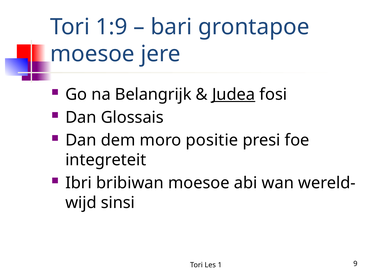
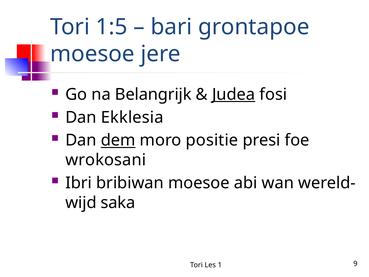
1:9: 1:9 -> 1:5
Glossais: Glossais -> Ekklesia
dem underline: none -> present
integreteit: integreteit -> wrokosani
sinsi: sinsi -> saka
